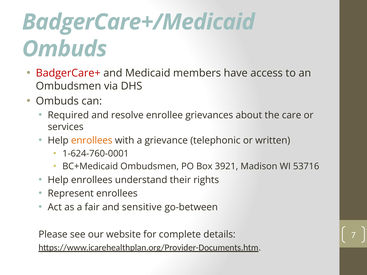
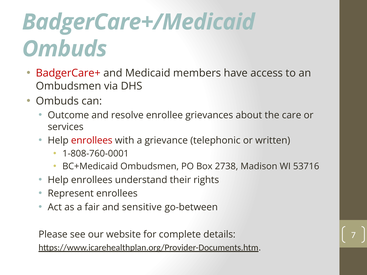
Required: Required -> Outcome
enrollees at (92, 141) colour: orange -> red
1-624-760-0001: 1-624-760-0001 -> 1-808-760-0001
3921: 3921 -> 2738
